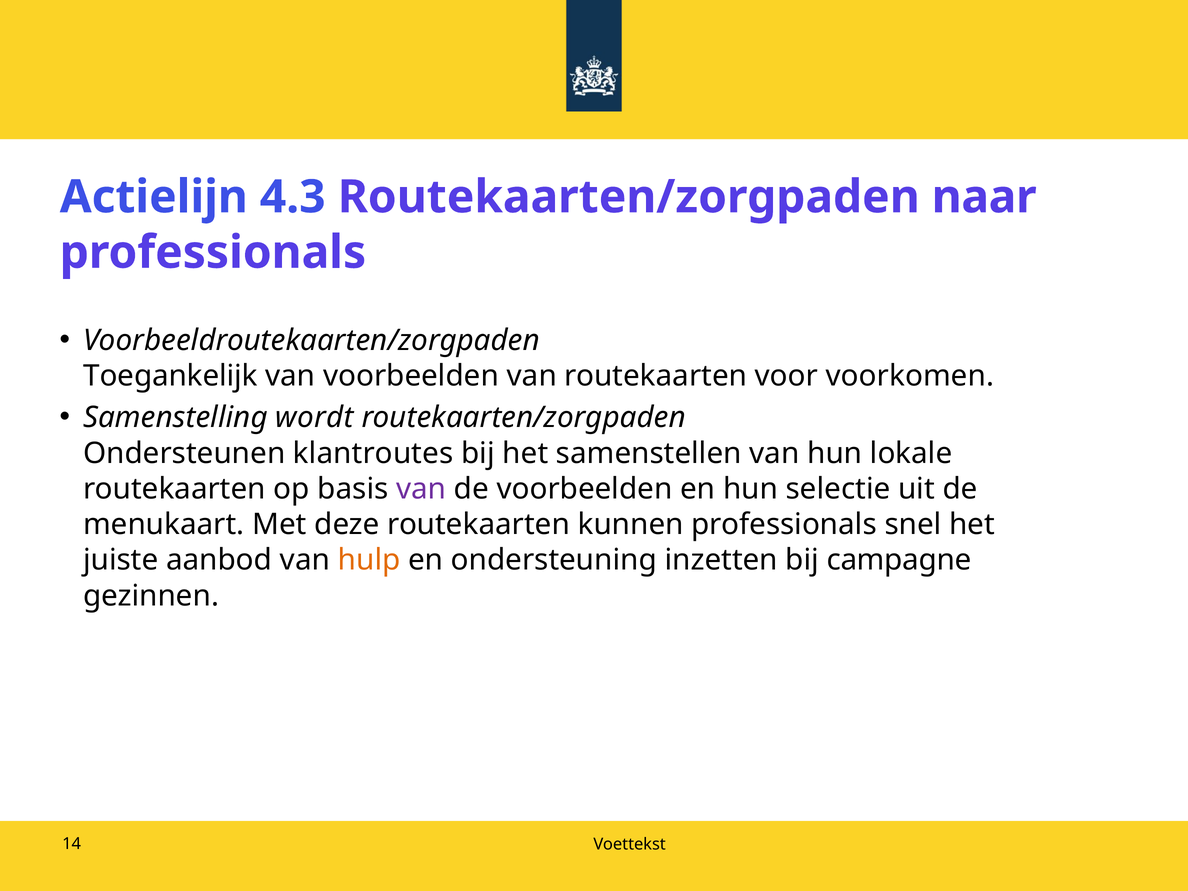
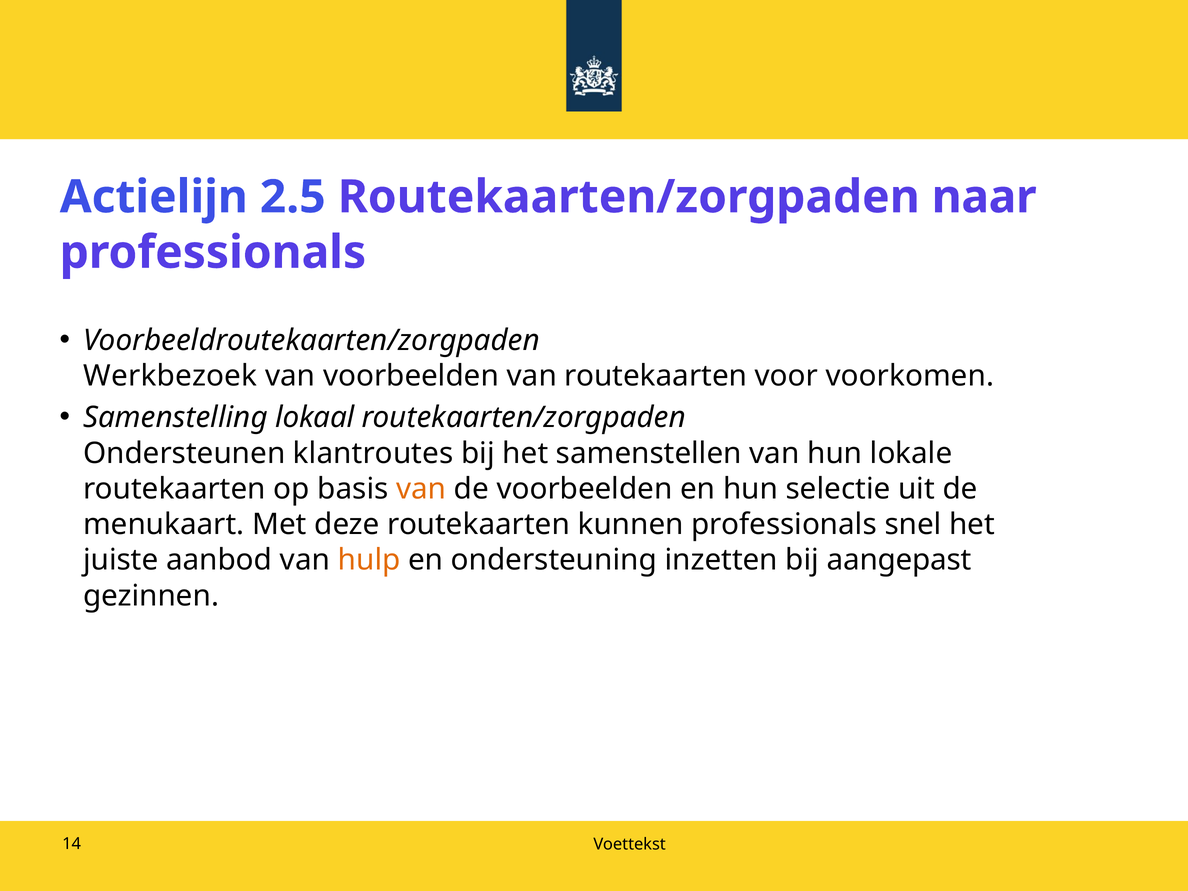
4.3: 4.3 -> 2.5
Toegankelijk: Toegankelijk -> Werkbezoek
wordt: wordt -> lokaal
van at (421, 489) colour: purple -> orange
campagne: campagne -> aangepast
